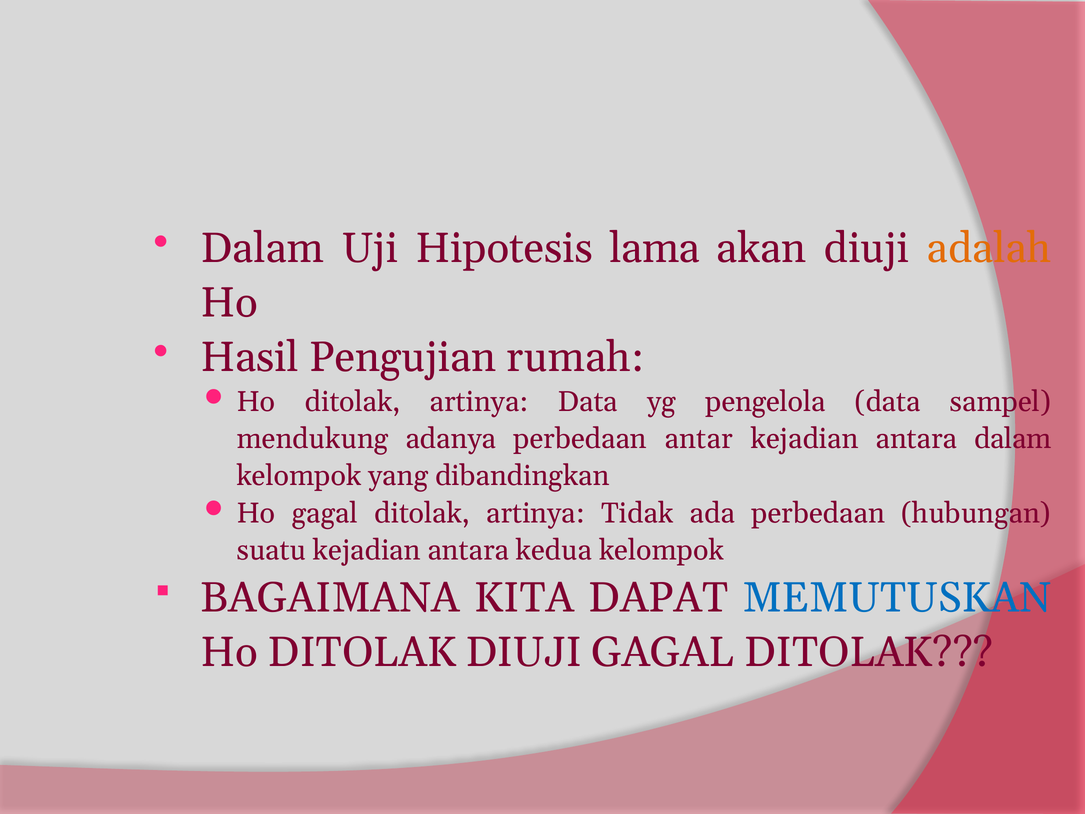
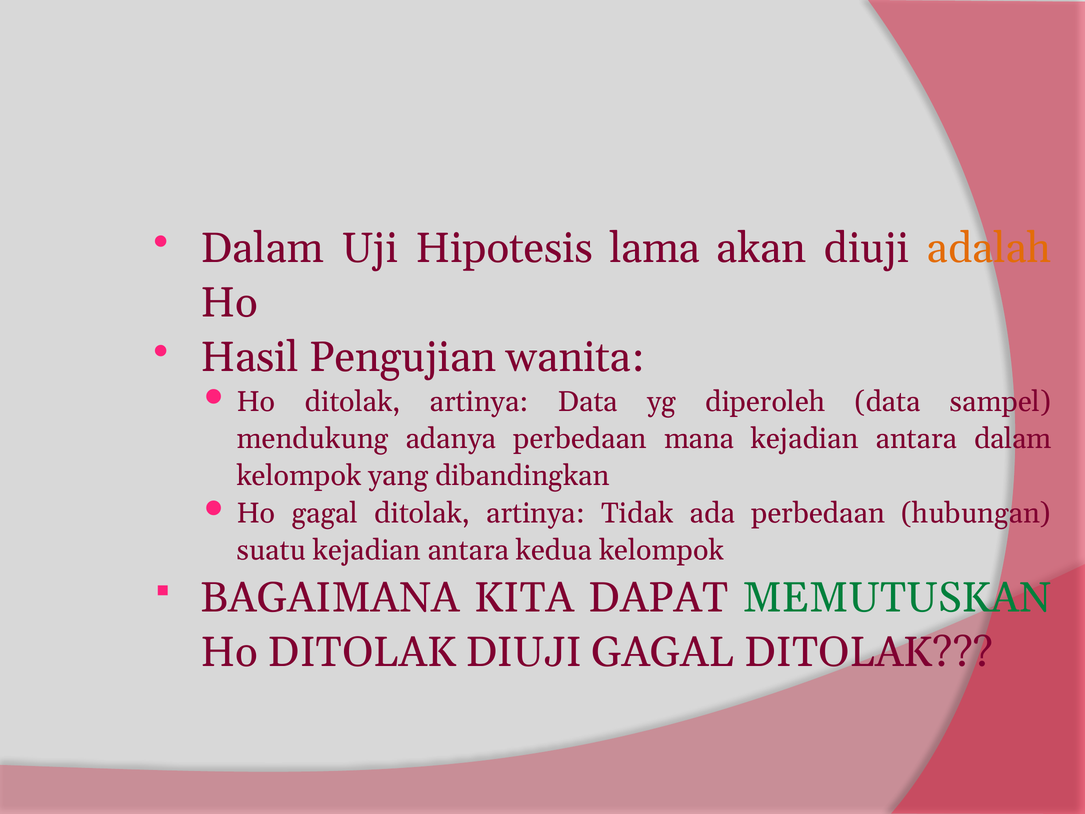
rumah: rumah -> wanita
pengelola: pengelola -> diperoleh
antar: antar -> mana
MEMUTUSKAN colour: blue -> green
